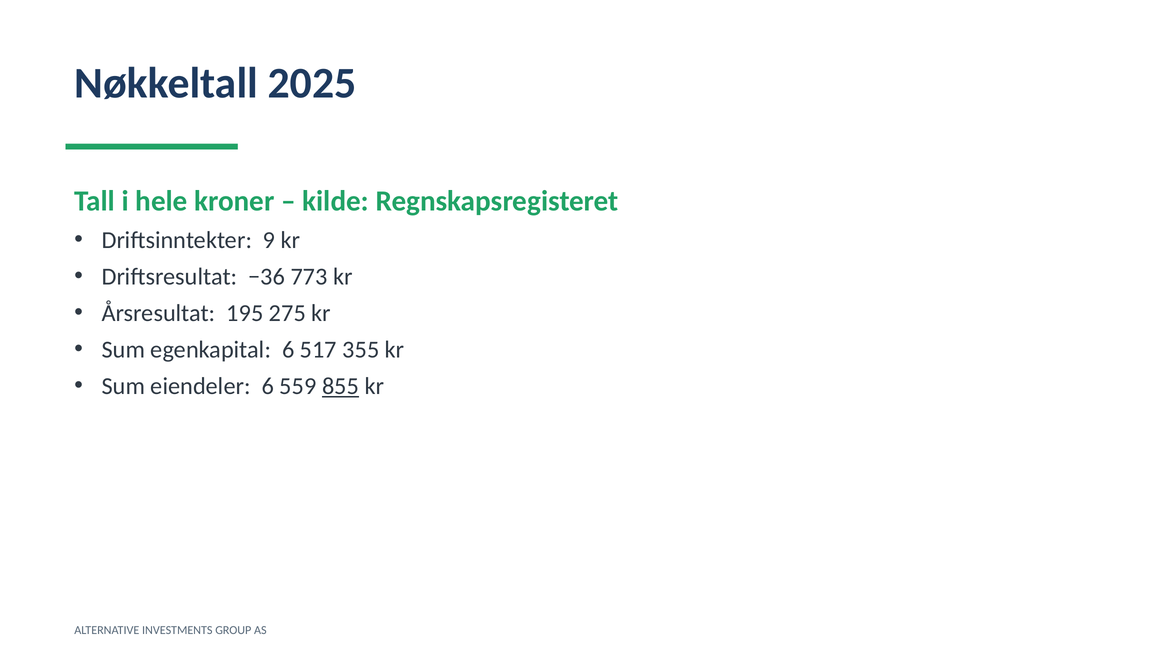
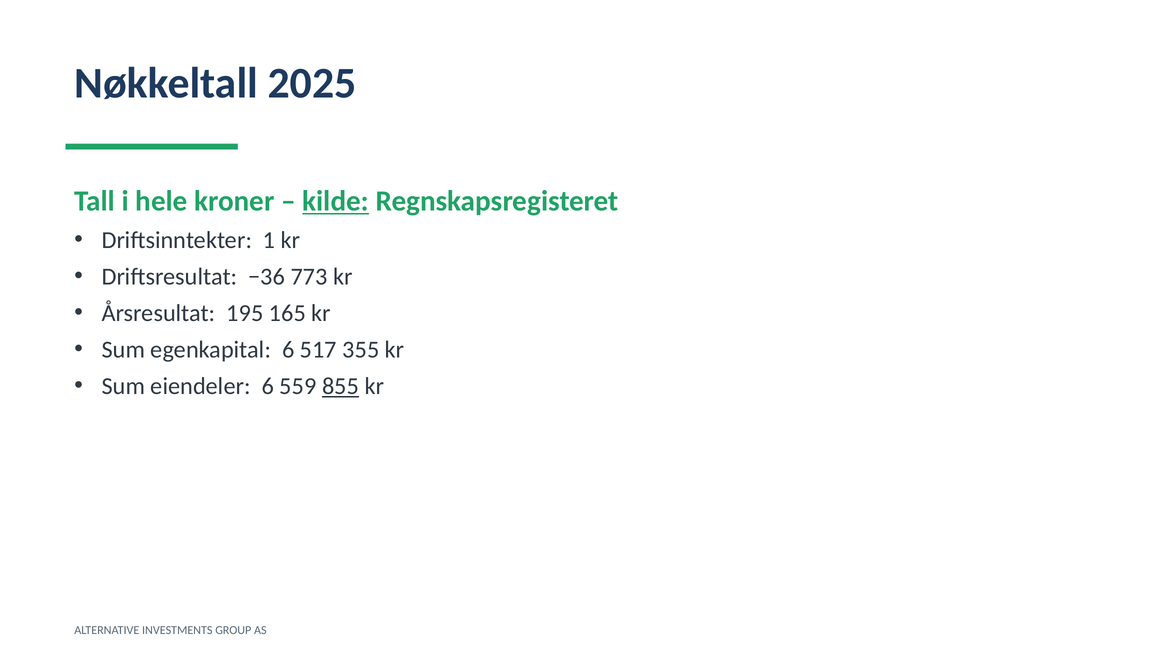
kilde underline: none -> present
9: 9 -> 1
275: 275 -> 165
